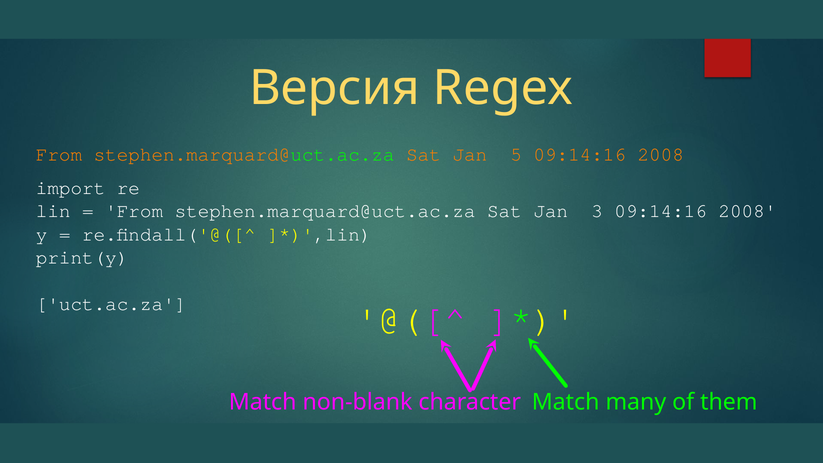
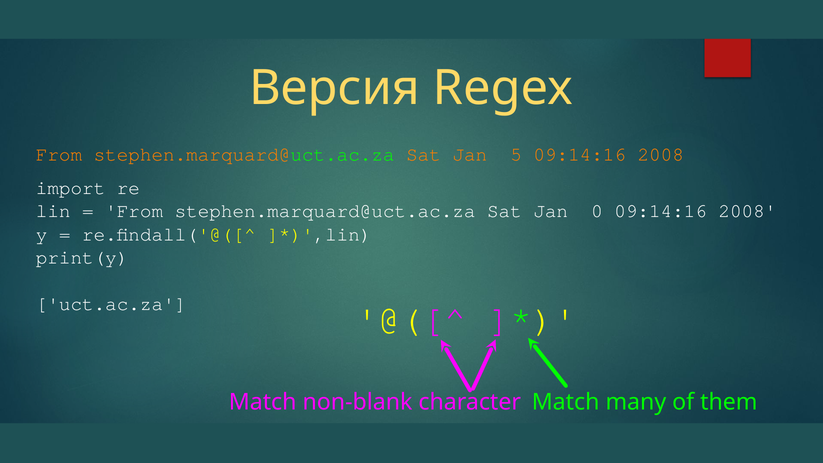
3: 3 -> 0
